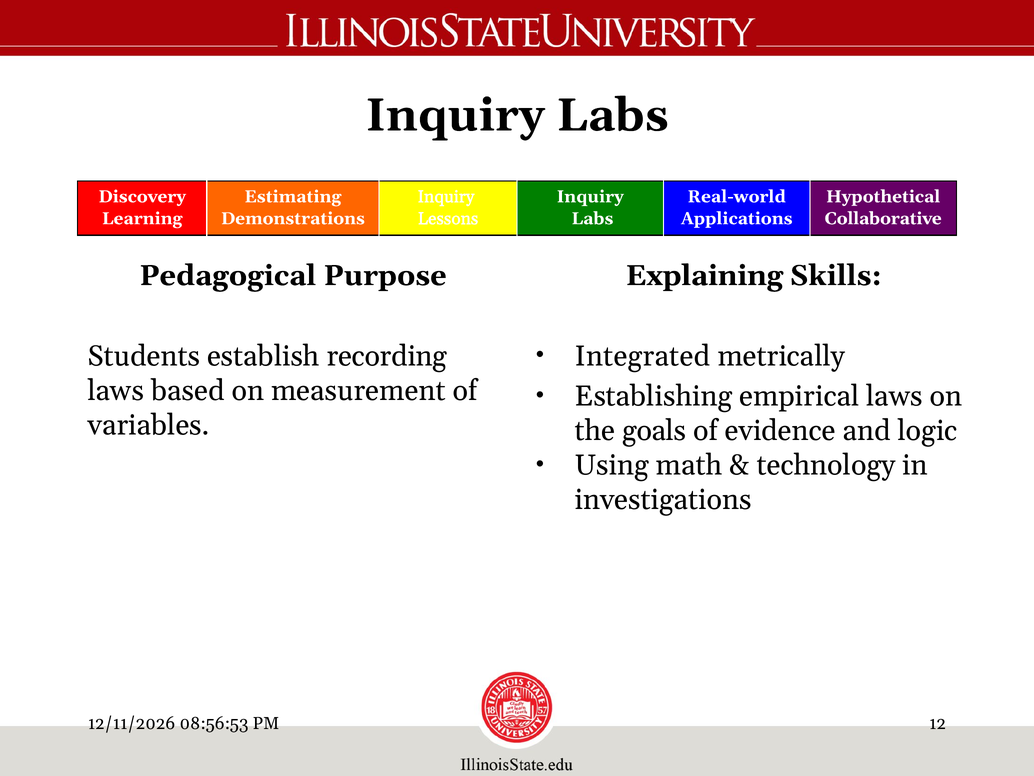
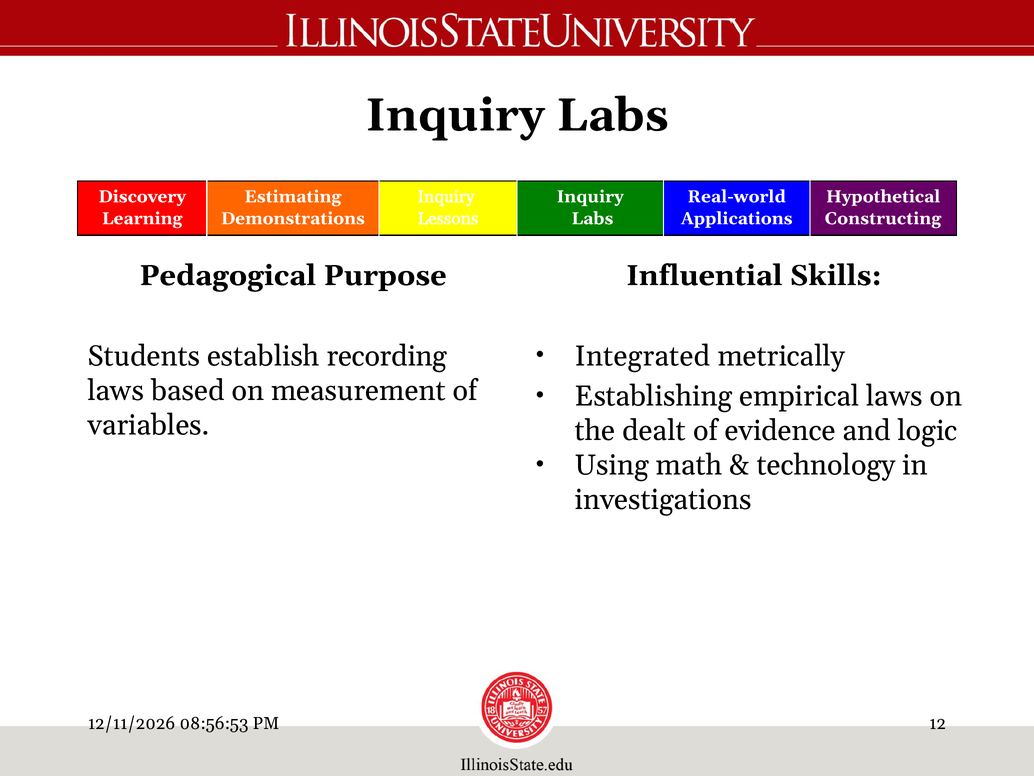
Collaborative: Collaborative -> Constructing
Explaining: Explaining -> Influential
goals: goals -> dealt
